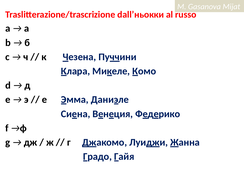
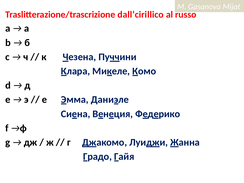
dall’ньокки: dall’ньокки -> dall’cirillico
